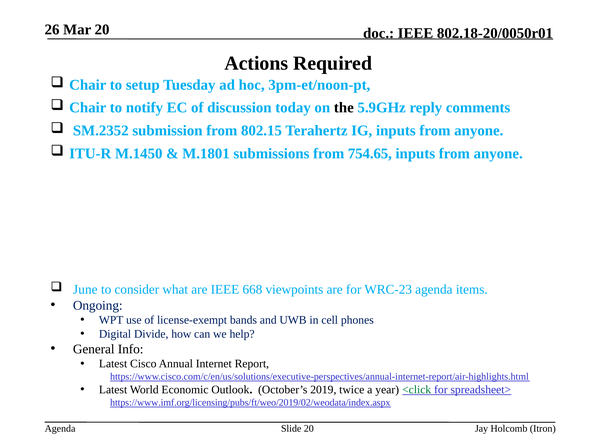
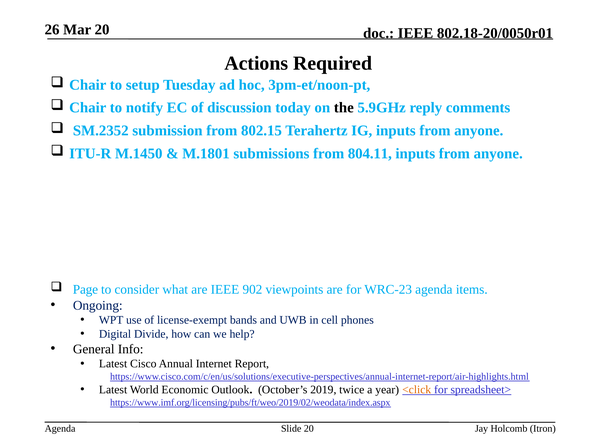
754.65: 754.65 -> 804.11
June: June -> Page
668: 668 -> 902
<click colour: green -> orange
